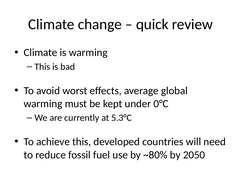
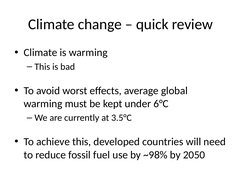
0°C: 0°C -> 6°C
5.3°C: 5.3°C -> 3.5°C
~80%: ~80% -> ~98%
